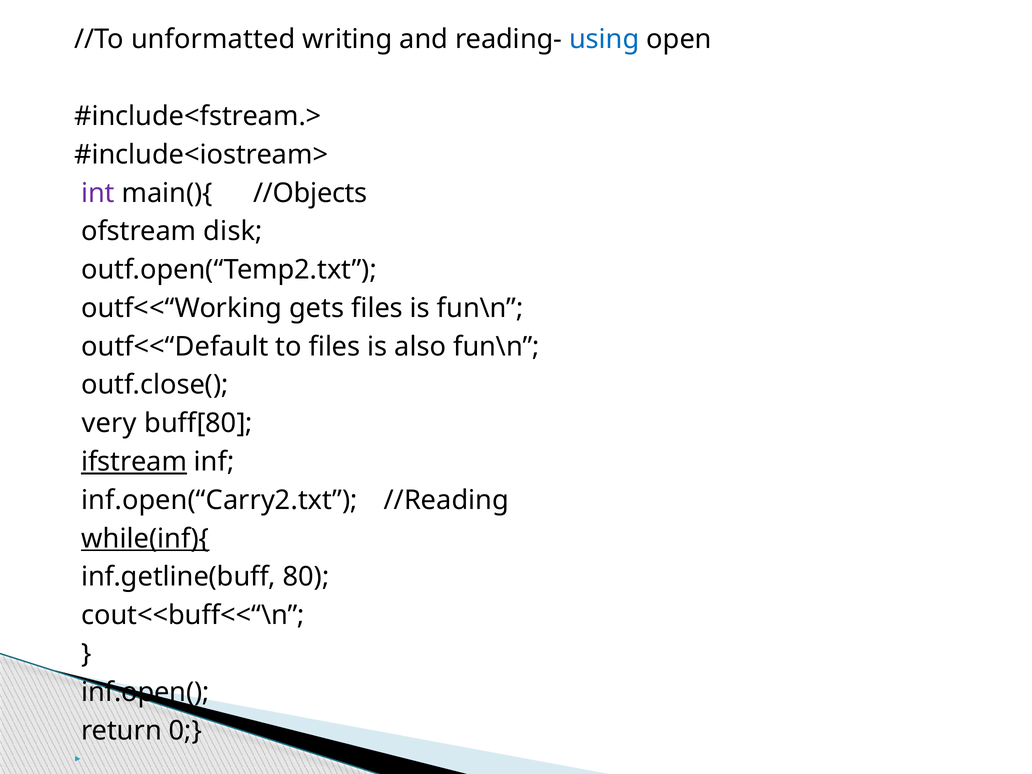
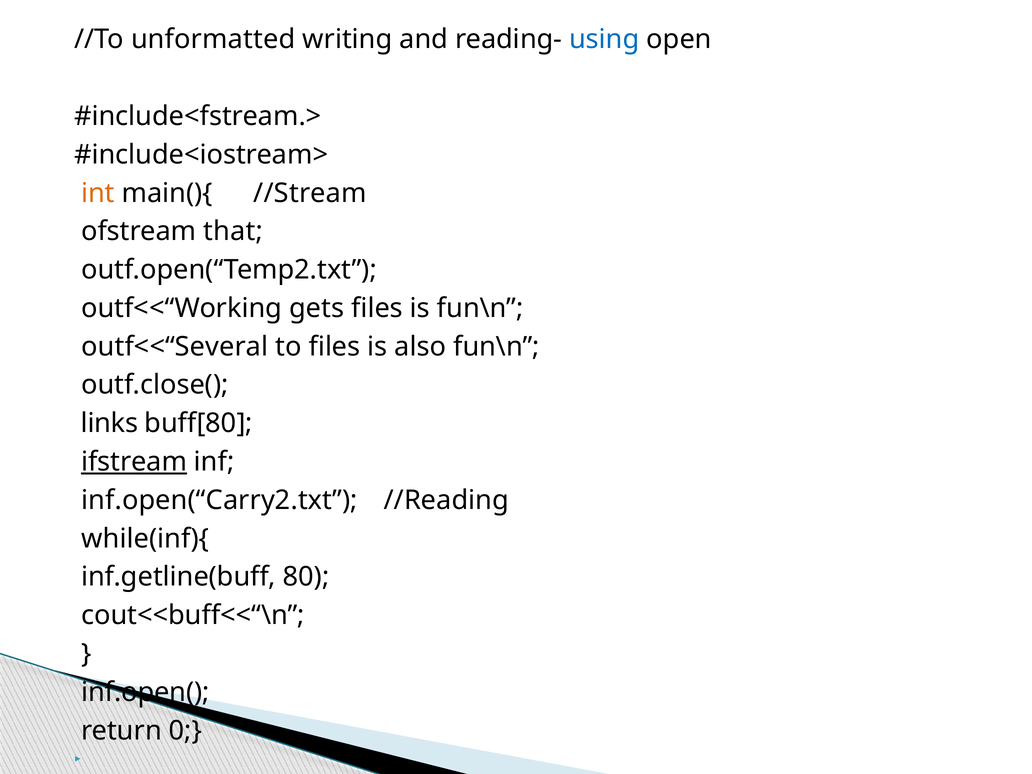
int colour: purple -> orange
//Objects: //Objects -> //Stream
disk: disk -> that
outf<<“Default: outf<<“Default -> outf<<“Several
very: very -> links
while(inf){ underline: present -> none
